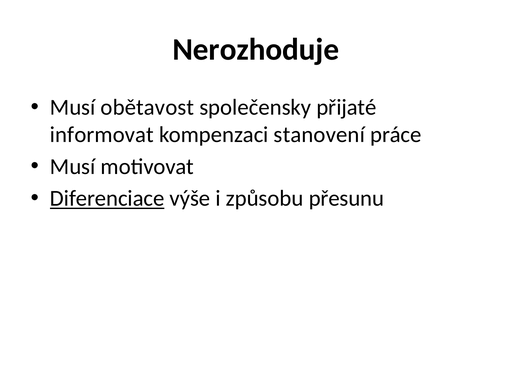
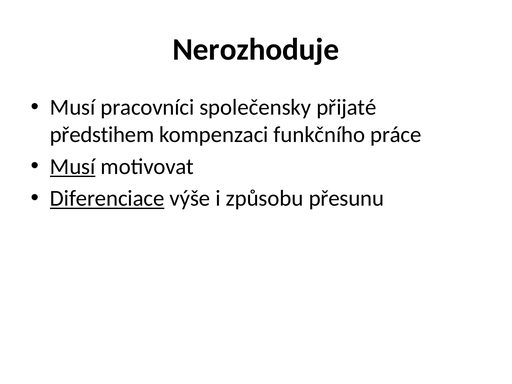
obětavost: obětavost -> pracovníci
informovat: informovat -> předstihem
stanovení: stanovení -> funkčního
Musí at (73, 167) underline: none -> present
